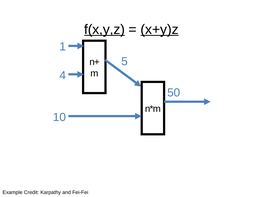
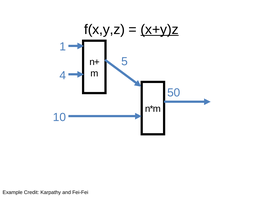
f(x,y,z underline: present -> none
